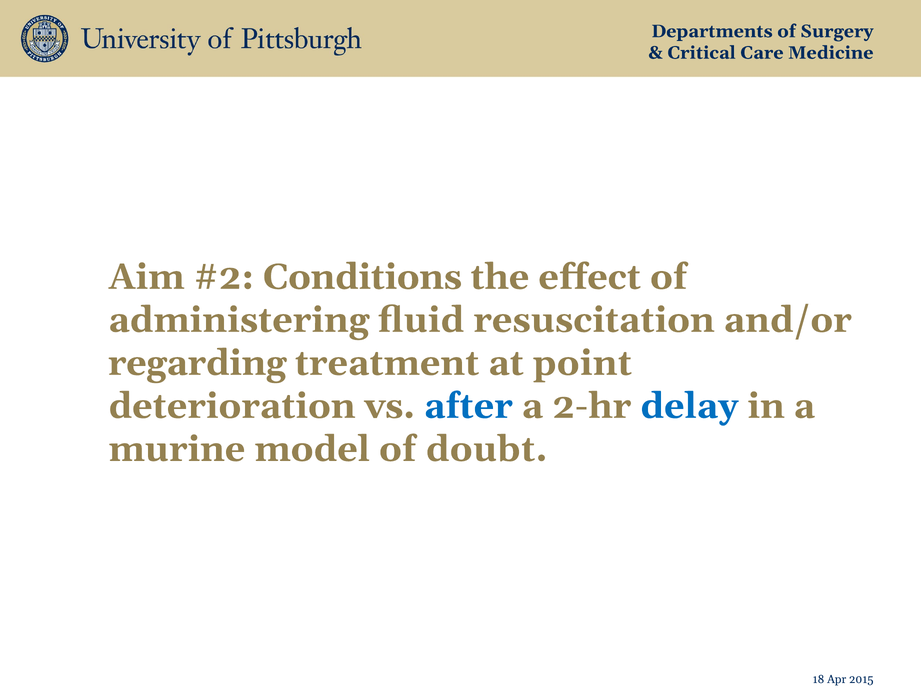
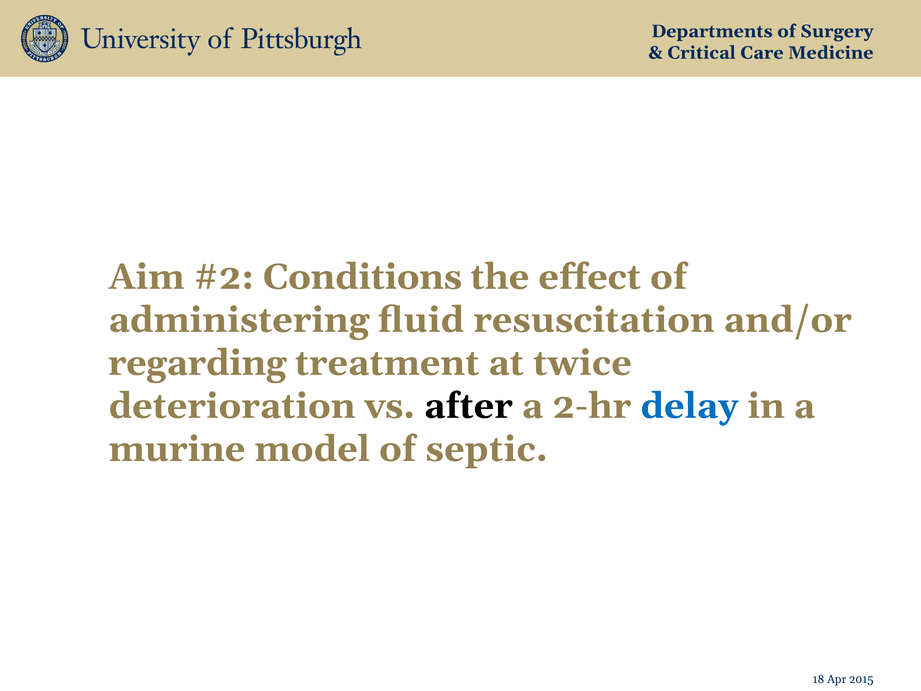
point: point -> twice
after colour: blue -> black
doubt: doubt -> septic
